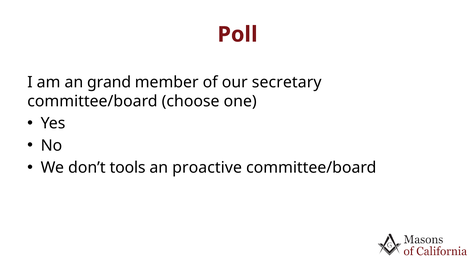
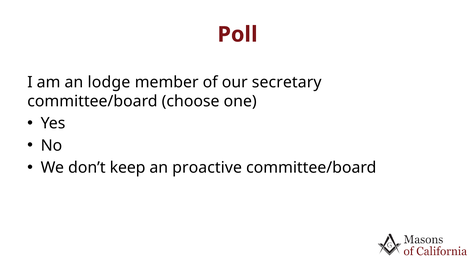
grand: grand -> lodge
tools: tools -> keep
